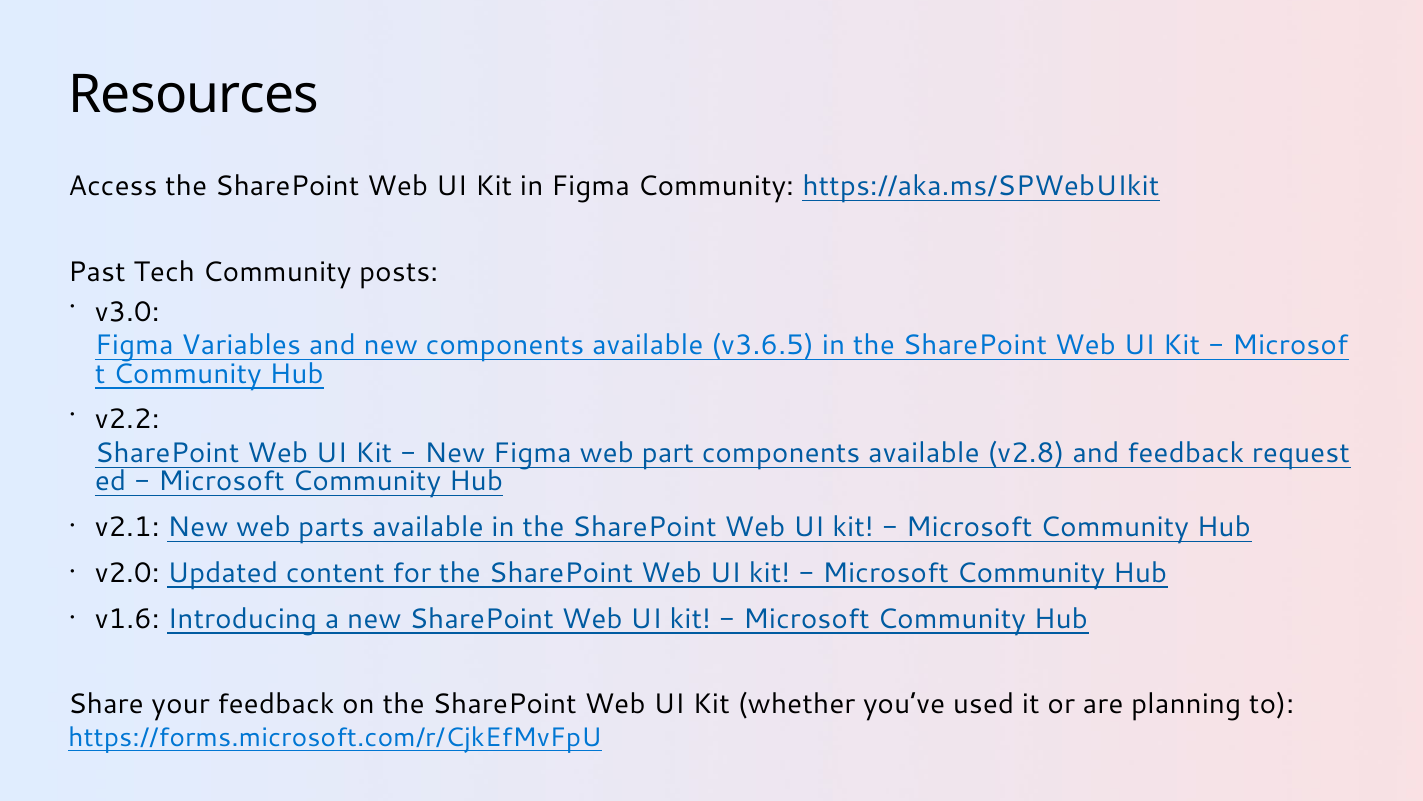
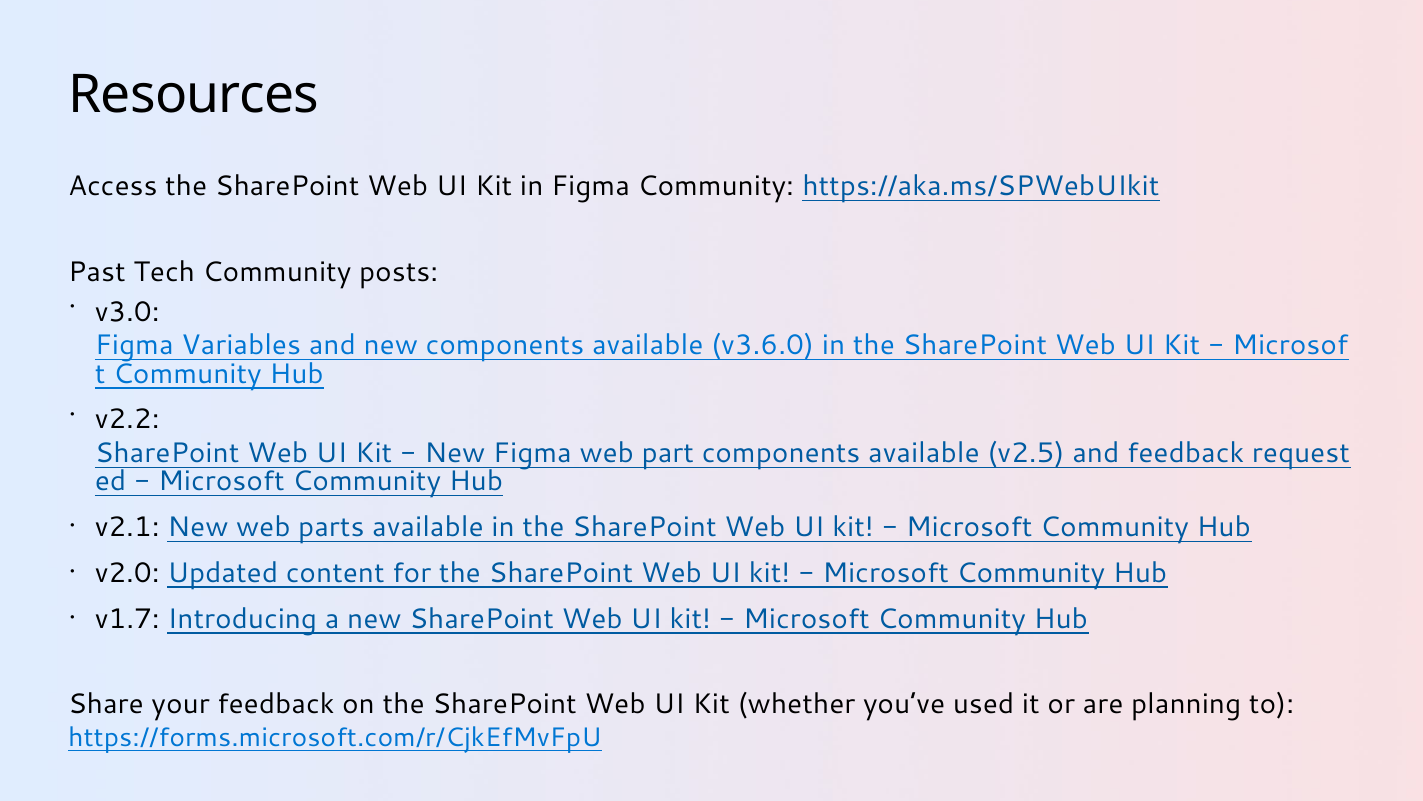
v3.6.5: v3.6.5 -> v3.6.0
v2.8: v2.8 -> v2.5
v1.6: v1.6 -> v1.7
